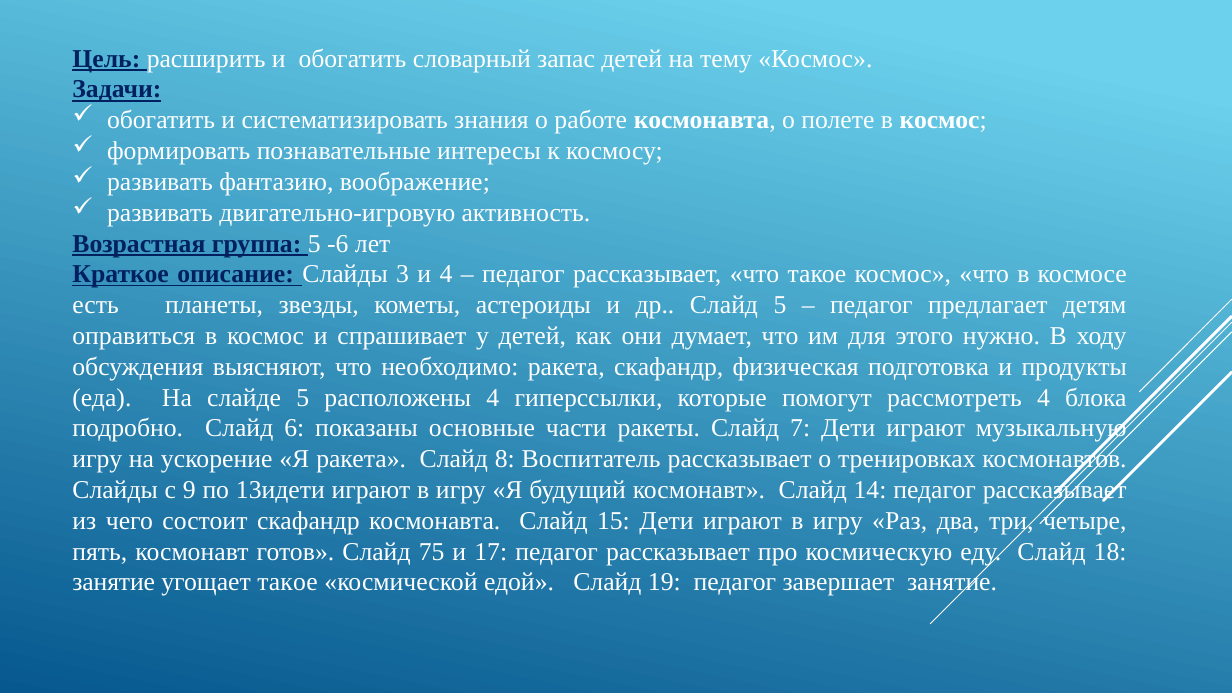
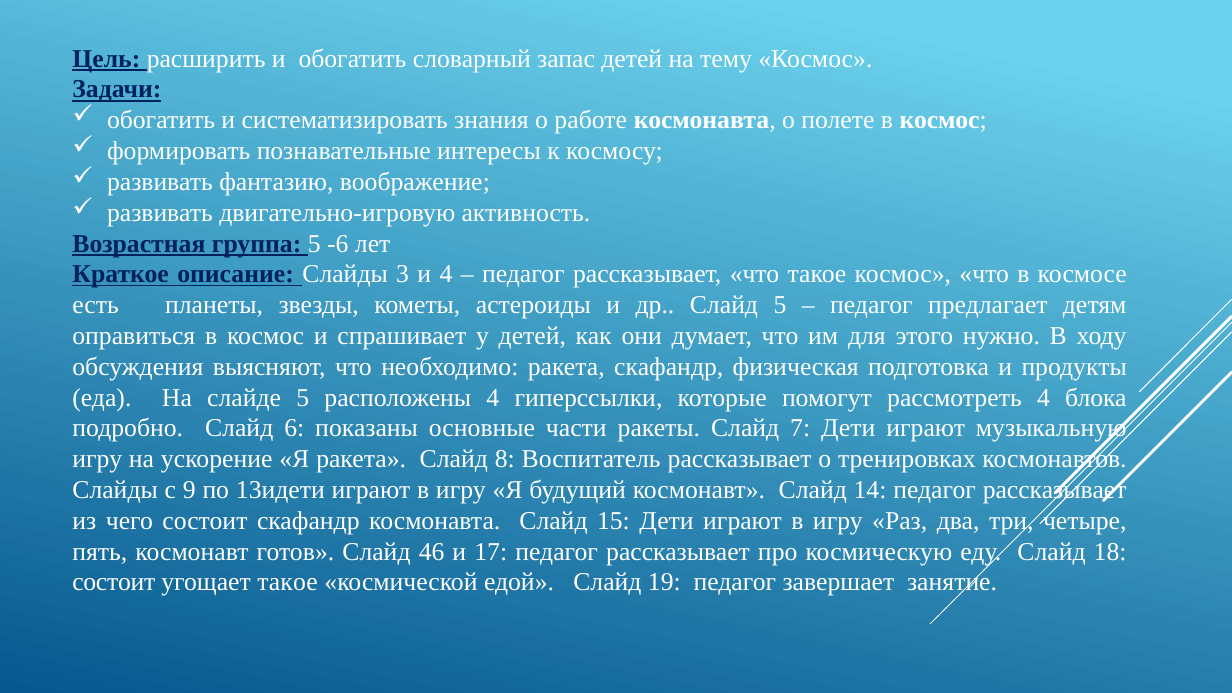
75: 75 -> 46
занятие at (114, 582): занятие -> состоит
